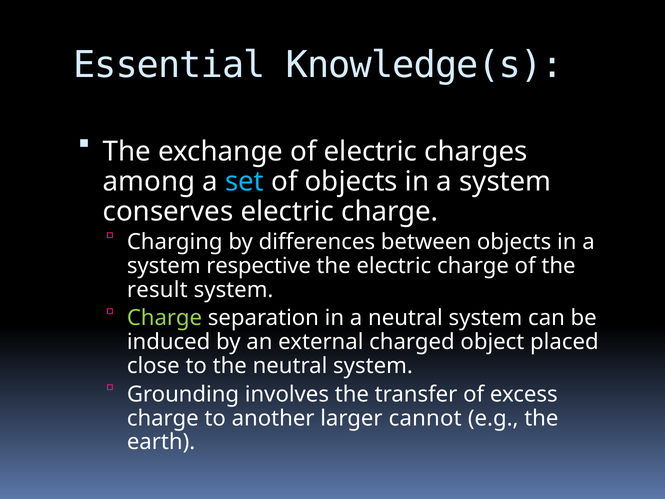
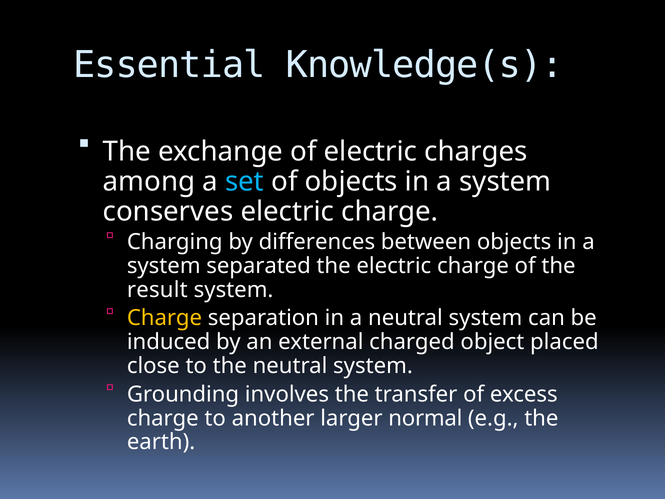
respective: respective -> separated
Charge at (164, 318) colour: light green -> yellow
cannot: cannot -> normal
